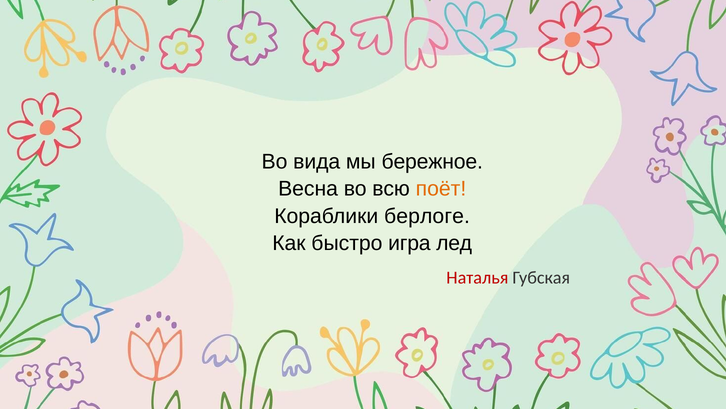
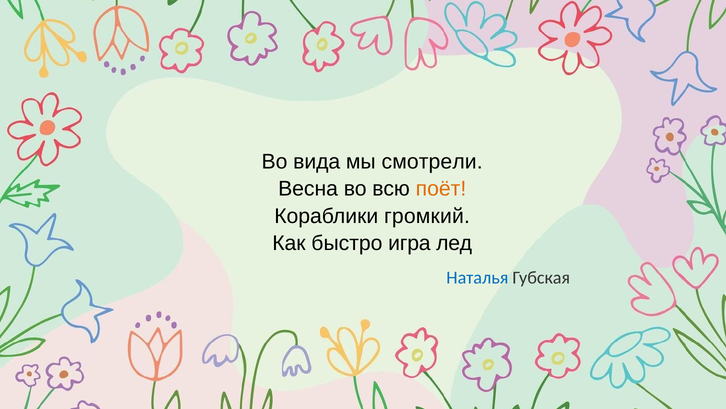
бережное: бережное -> смотрели
берлоге: берлоге -> громкий
Наталья colour: red -> blue
